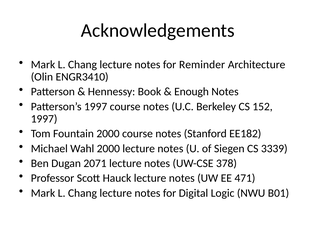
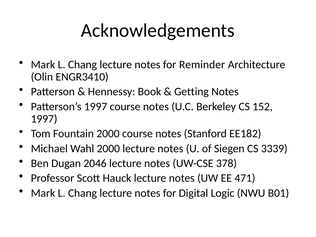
Enough: Enough -> Getting
2071: 2071 -> 2046
